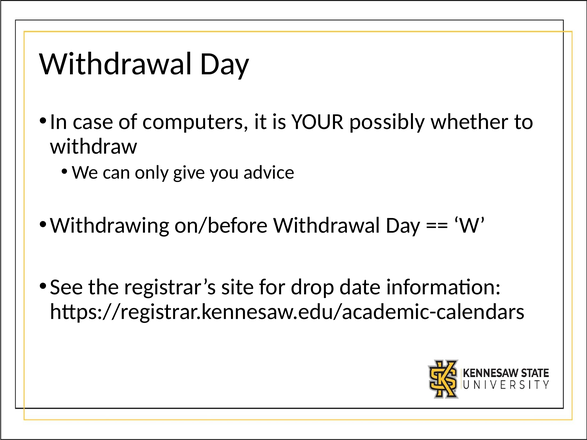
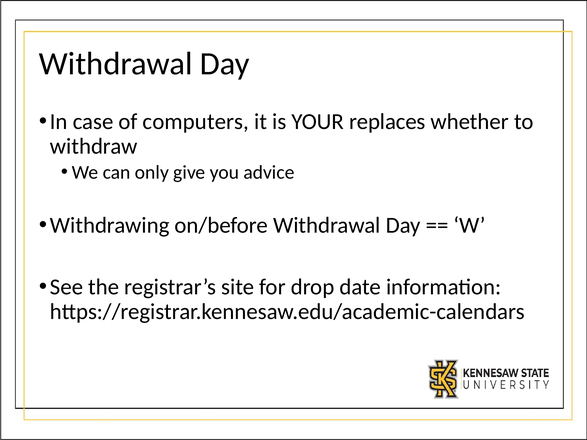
possibly: possibly -> replaces
